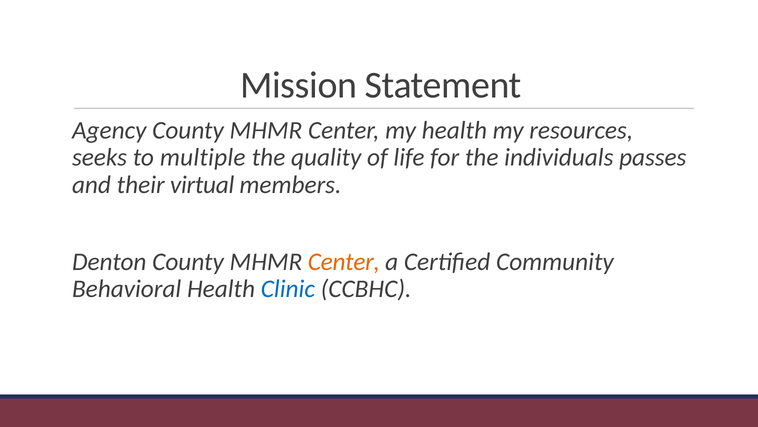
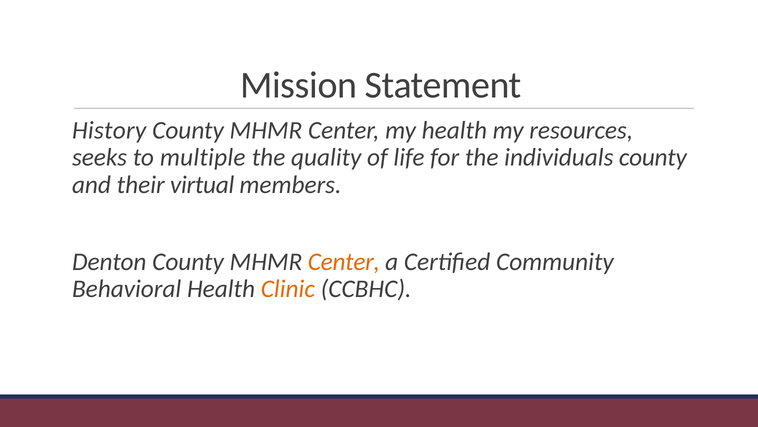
Agency: Agency -> History
individuals passes: passes -> county
Clinic colour: blue -> orange
